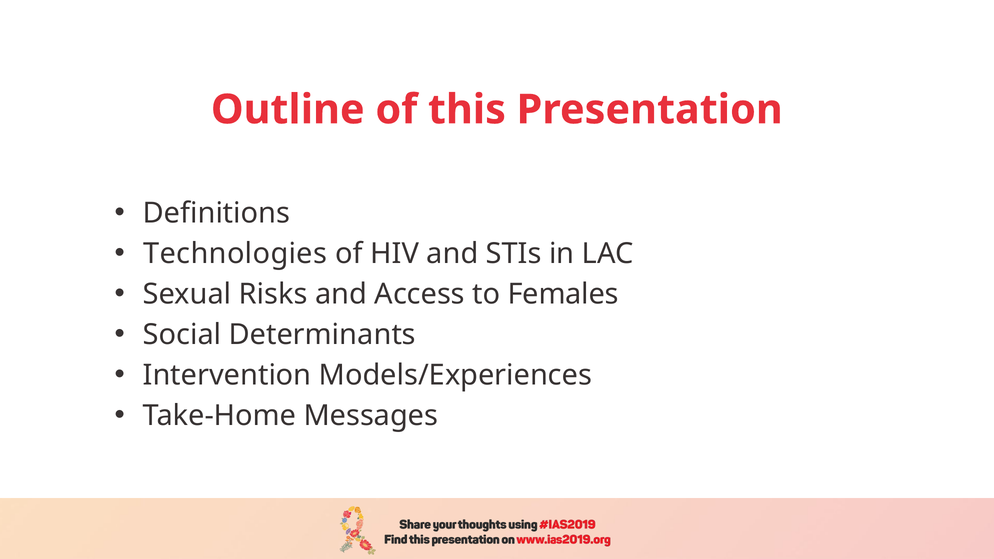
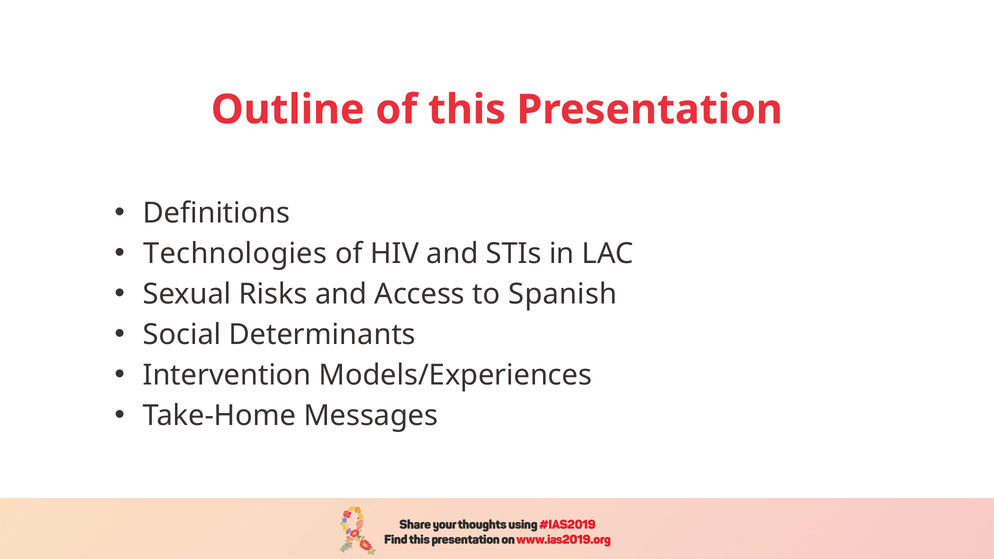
Females: Females -> Spanish
